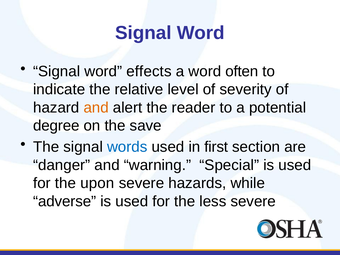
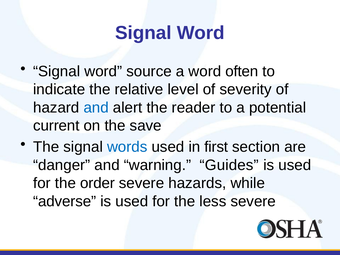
effects: effects -> source
and at (96, 108) colour: orange -> blue
degree: degree -> current
Special: Special -> Guides
upon: upon -> order
